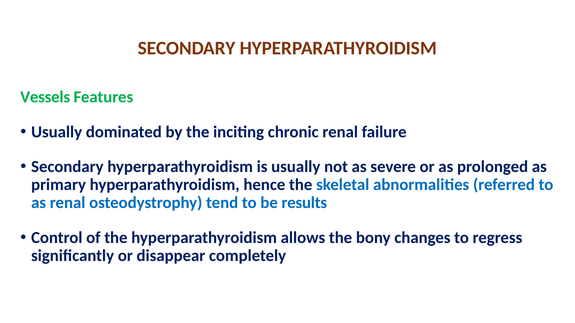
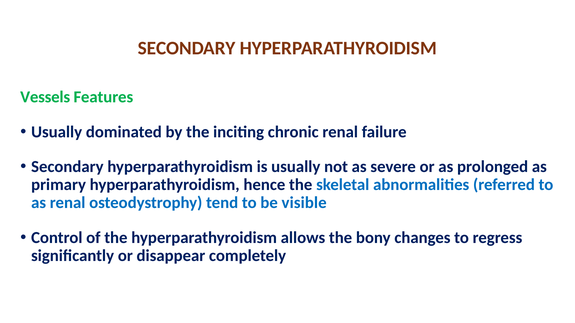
results: results -> visible
